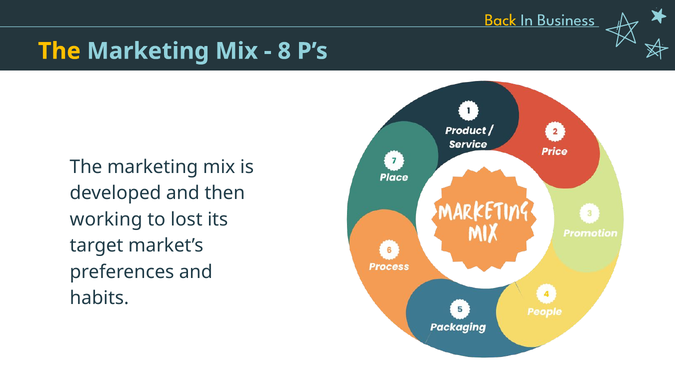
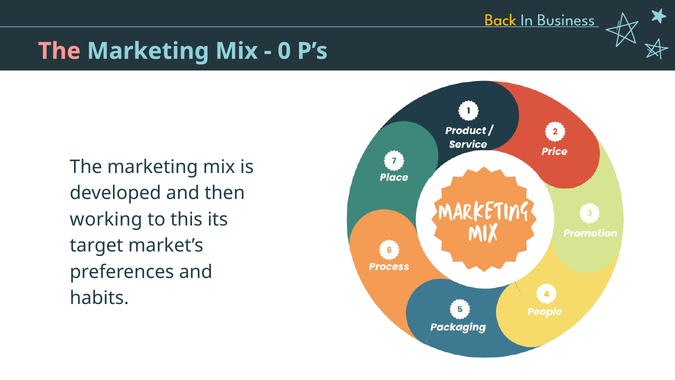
The at (59, 51) colour: yellow -> pink
8: 8 -> 0
lost: lost -> this
